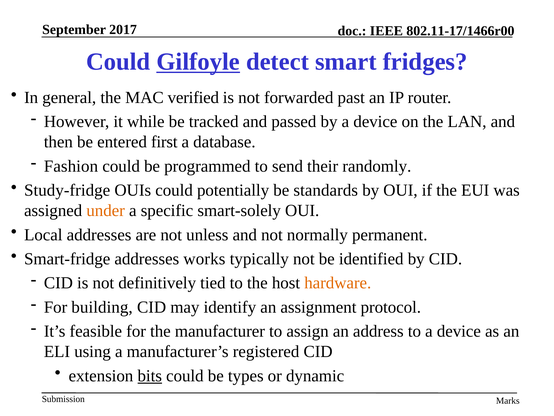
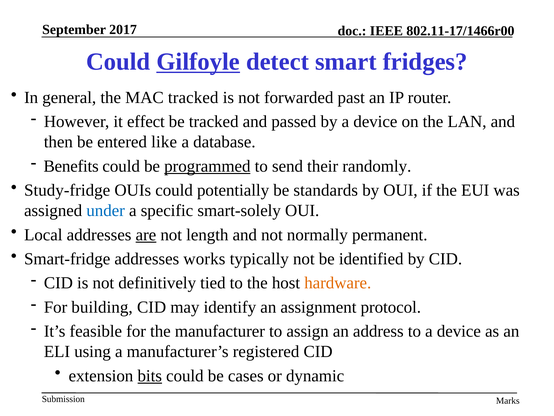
MAC verified: verified -> tracked
while: while -> effect
first: first -> like
Fashion: Fashion -> Benefits
programmed underline: none -> present
under colour: orange -> blue
are underline: none -> present
unless: unless -> length
types: types -> cases
